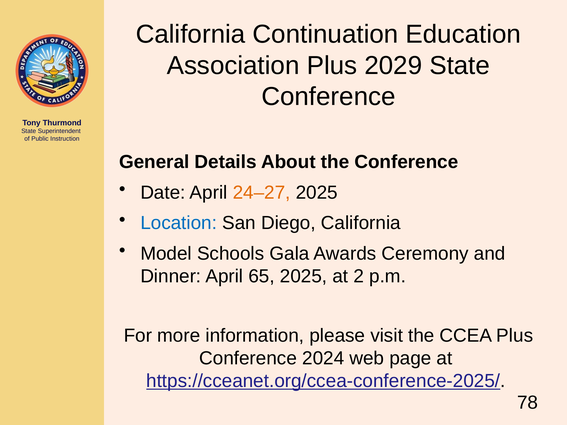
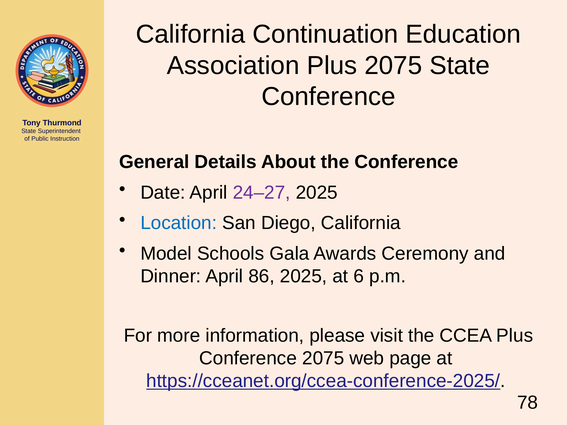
Plus 2029: 2029 -> 2075
24–27 colour: orange -> purple
65: 65 -> 86
2: 2 -> 6
Conference 2024: 2024 -> 2075
